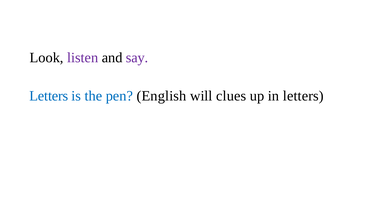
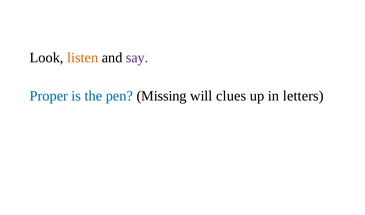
listen colour: purple -> orange
Letters at (49, 96): Letters -> Proper
English: English -> Missing
